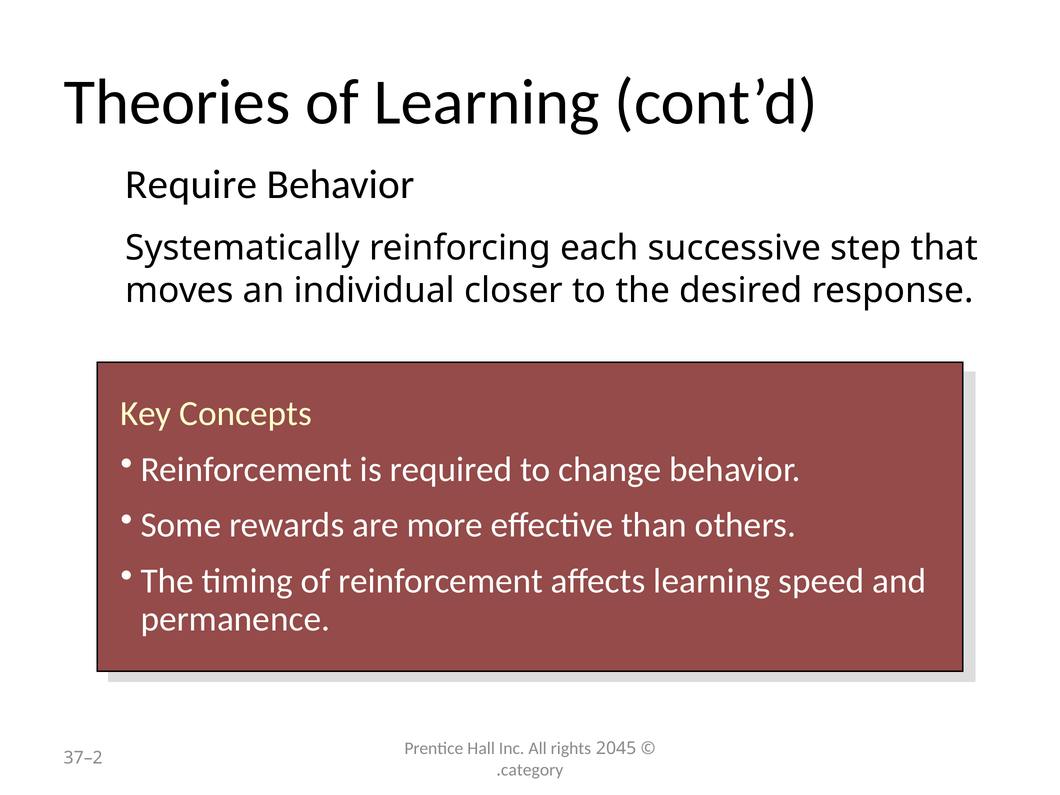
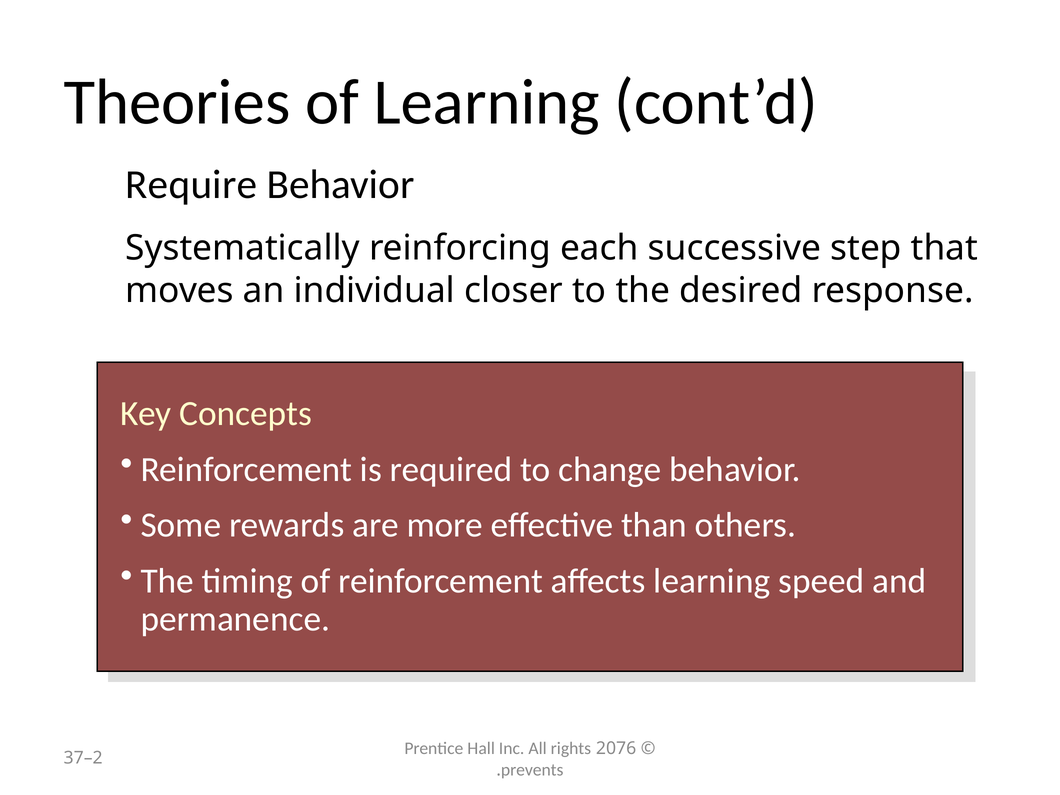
2045: 2045 -> 2076
category: category -> prevents
